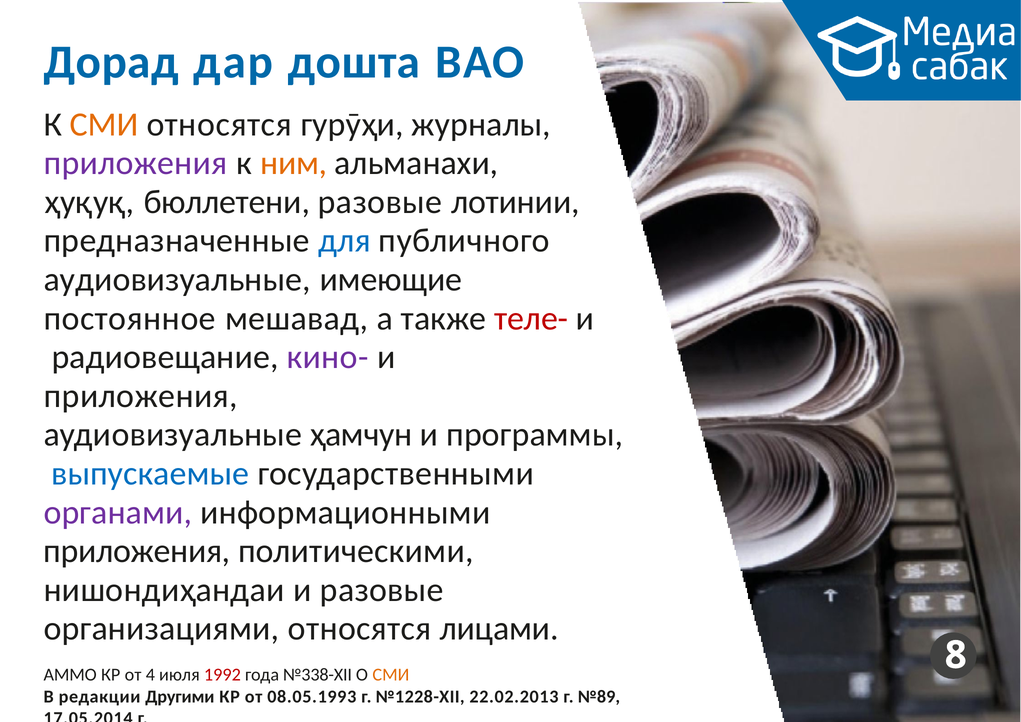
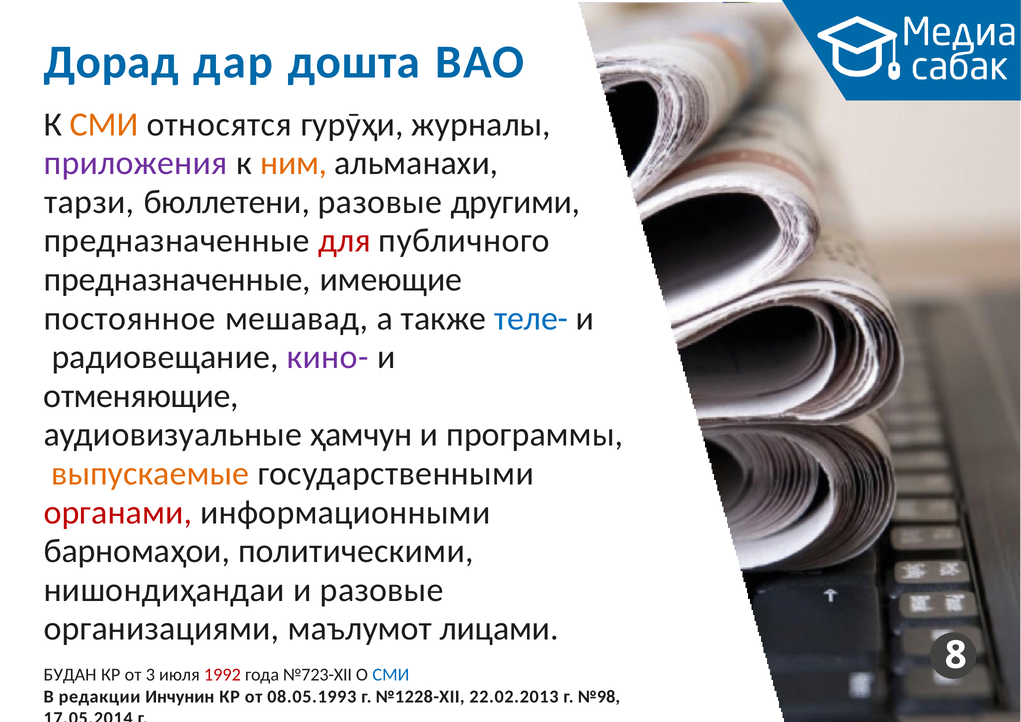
ҳуқуқ: ҳуқуқ -> тарзи
лотинии: лотинии -> другими
для colour: blue -> red
аудиовизуальные at (177, 280): аудиовизуальные -> предназначенные
теле- colour: red -> blue
приложения at (141, 396): приложения -> отменяющие
выпускаемые colour: blue -> orange
органами colour: purple -> red
приложения at (137, 551): приложения -> барномаҳои
организациями относятся: относятся -> маълумот
АММО: АММО -> БУДАН
4: 4 -> 3
№338-XII: №338-XII -> №723-XII
СМИ at (391, 675) colour: orange -> blue
Другими: Другими -> Инчунин
№89: №89 -> №98
